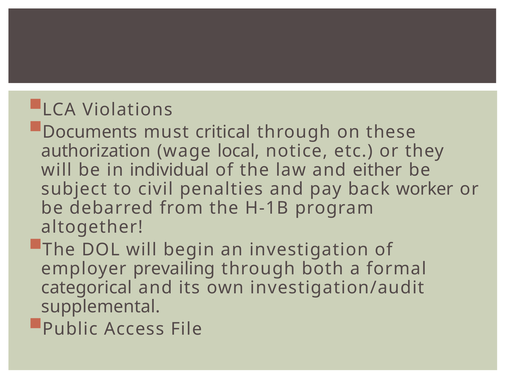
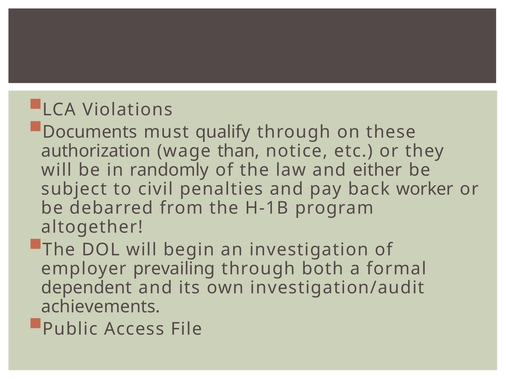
critical: critical -> qualify
local: local -> than
individual: individual -> randomly
categorical: categorical -> dependent
supplemental: supplemental -> achievements
